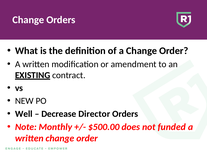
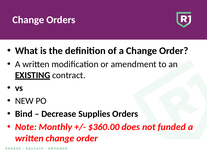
Well: Well -> Bind
Director: Director -> Supplies
$500.00: $500.00 -> $360.00
